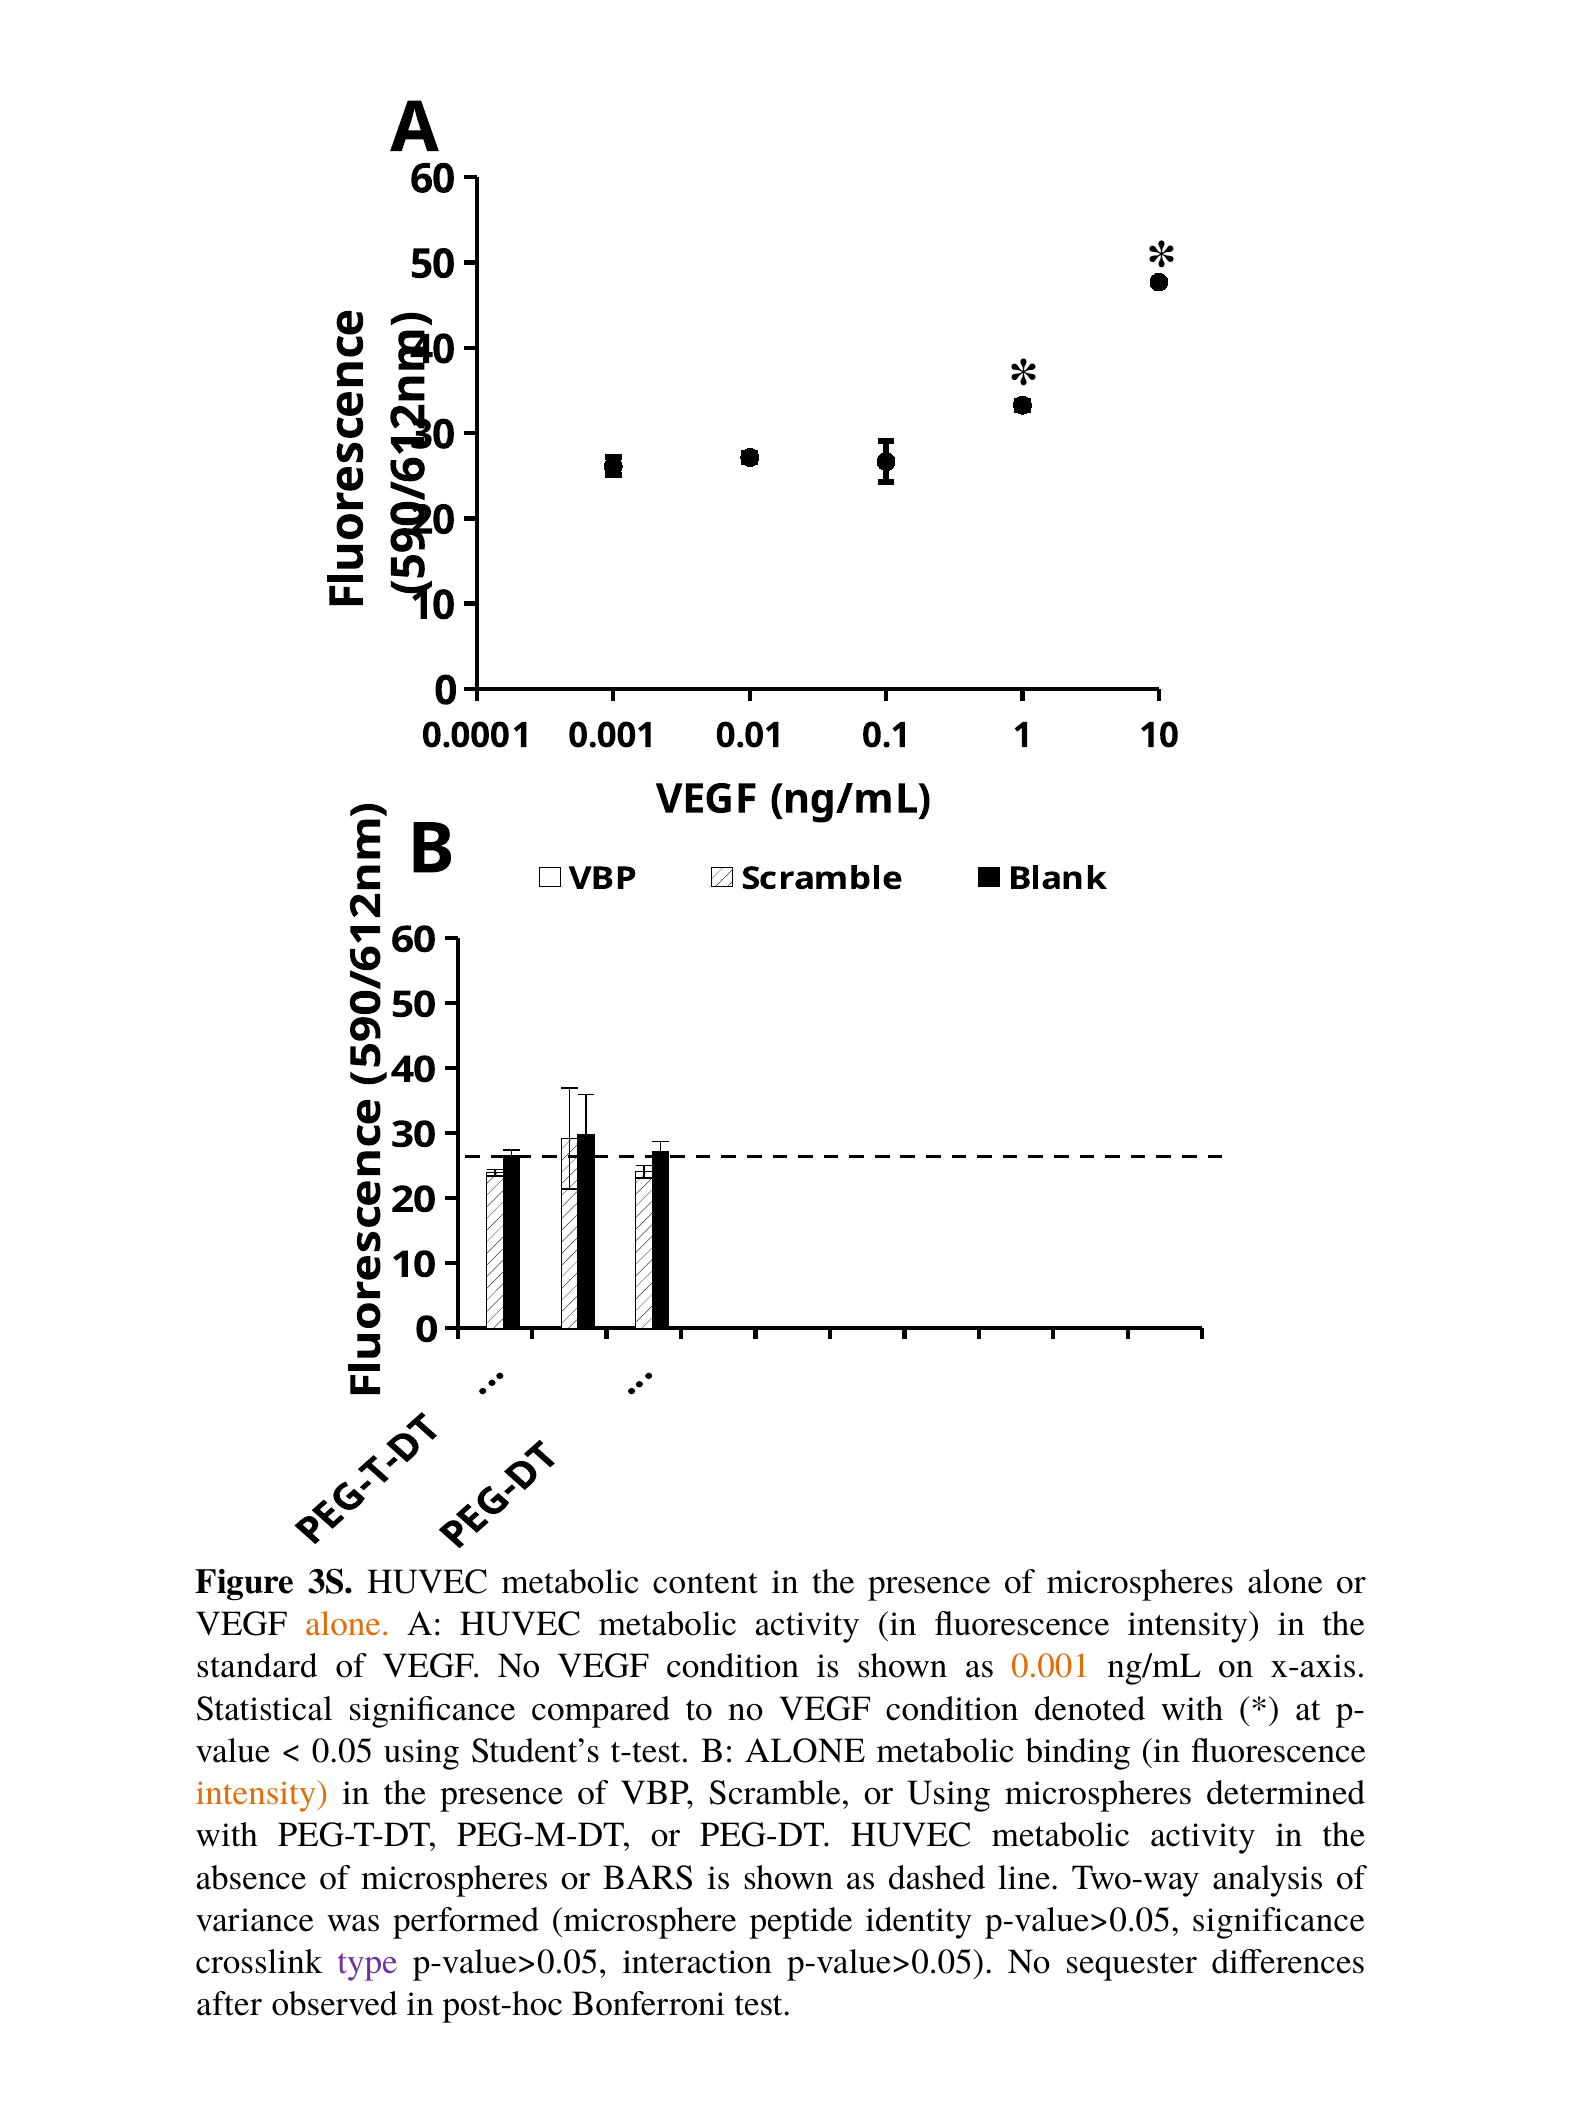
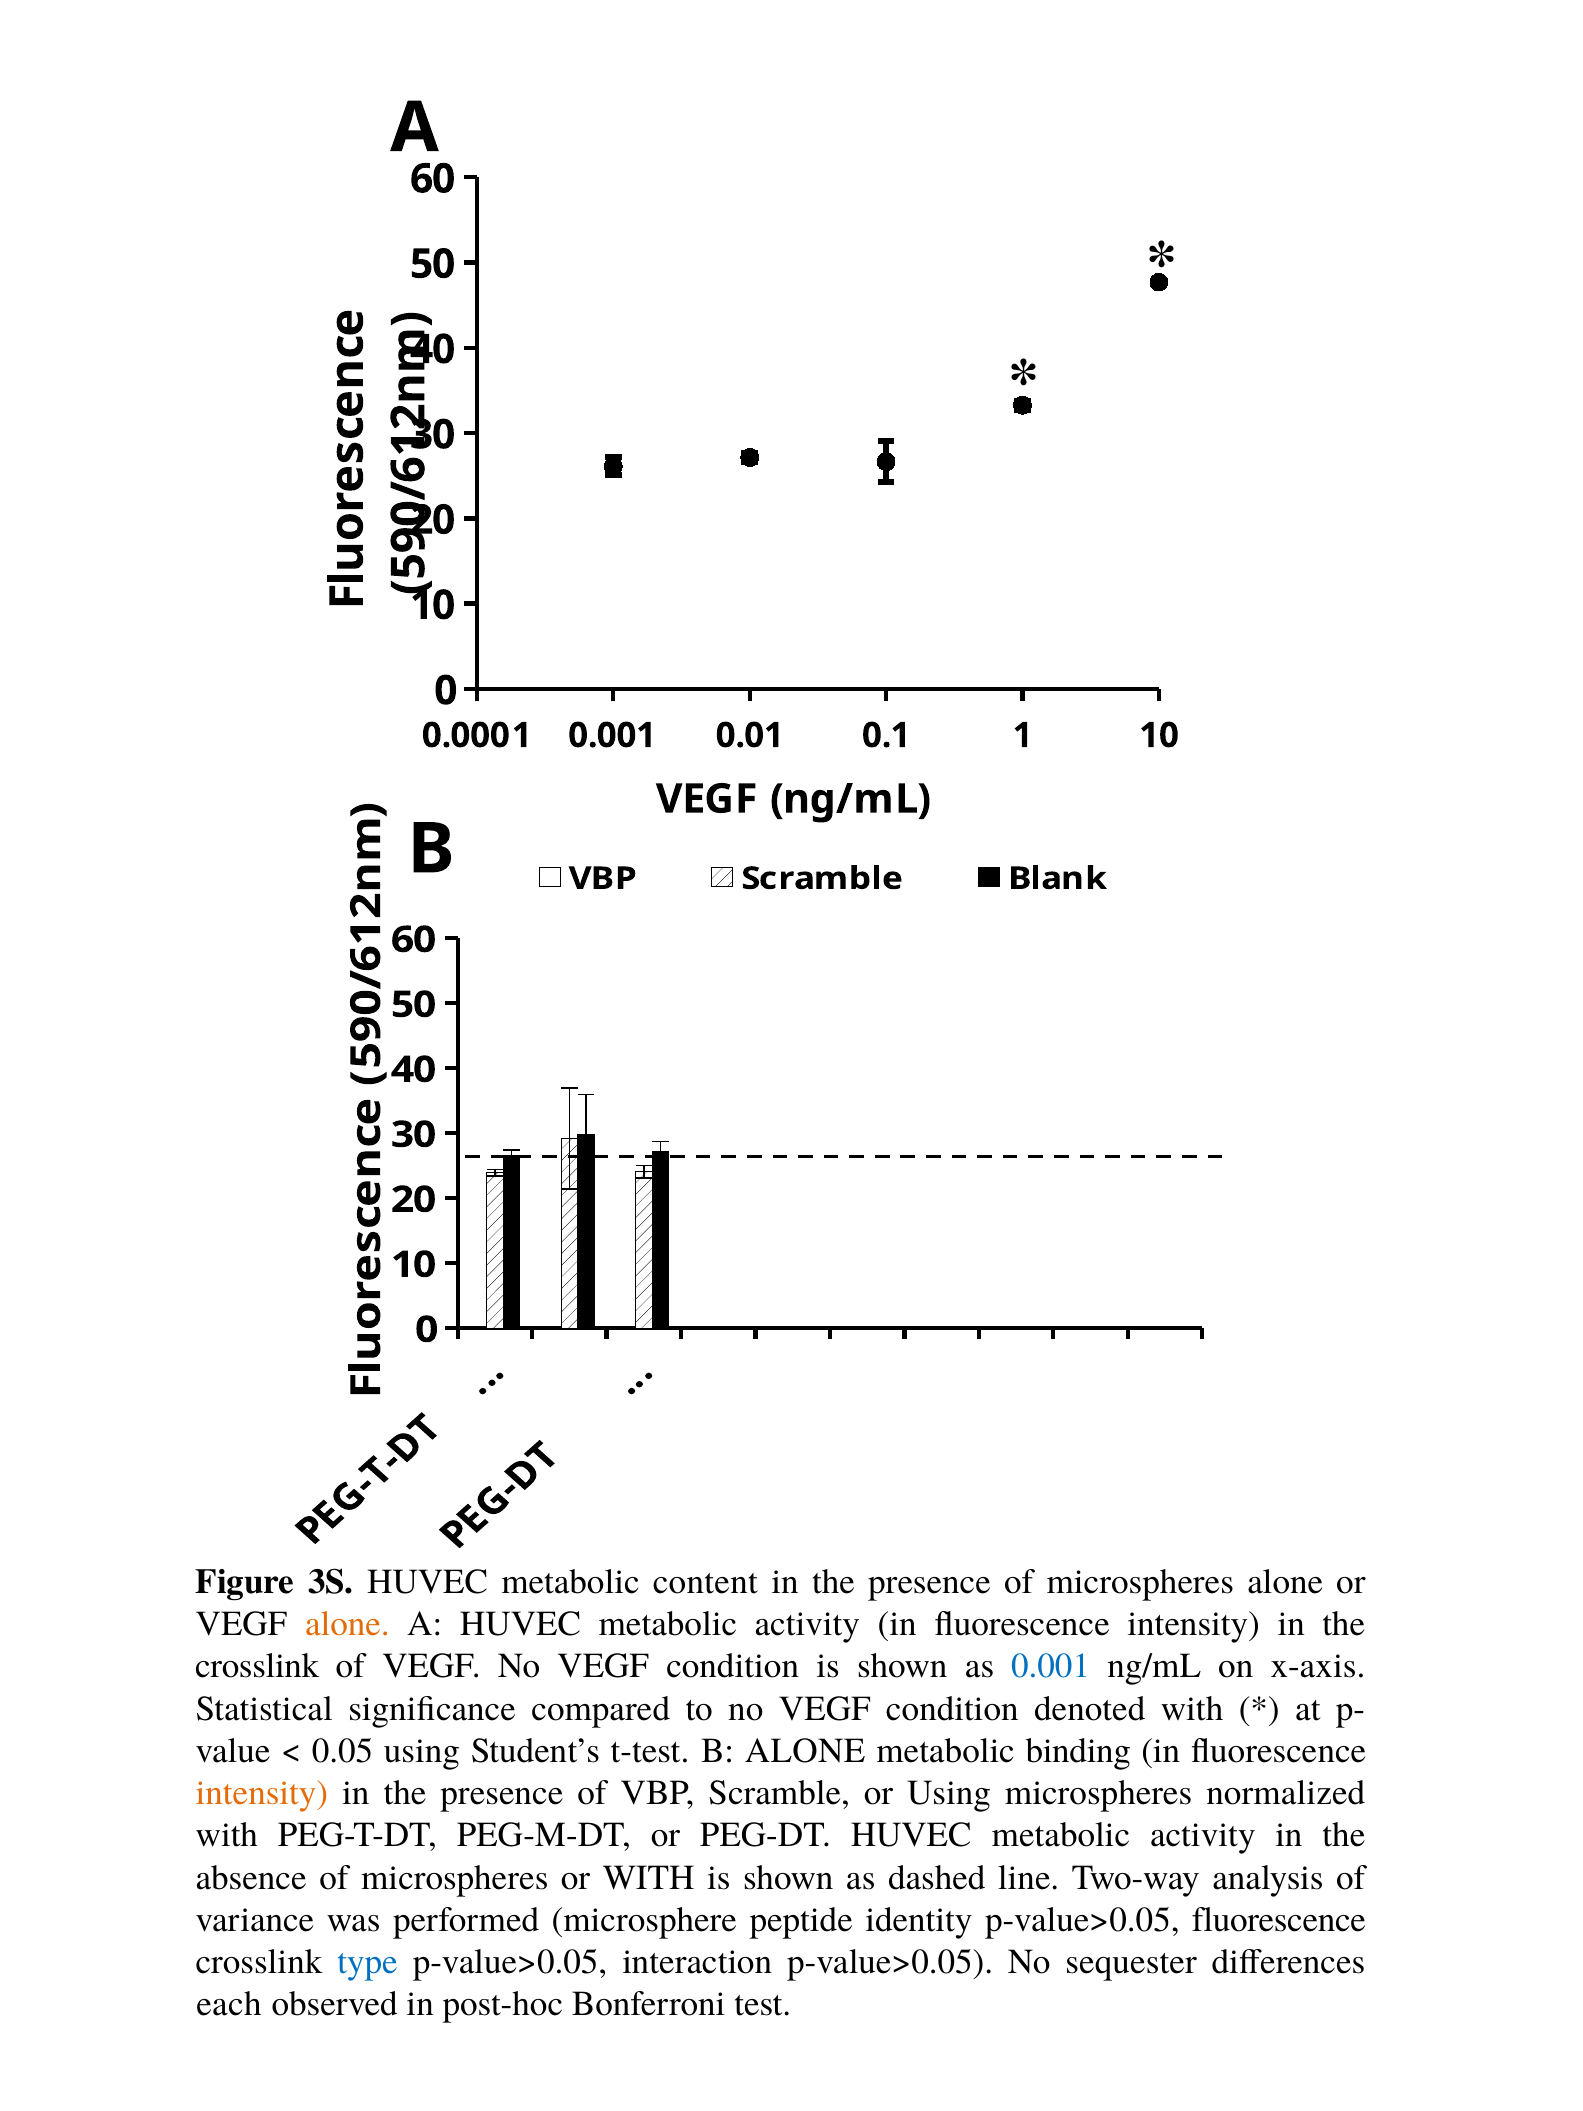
standard at (257, 1666): standard -> crosslink
0.001 at (1051, 1666) colour: orange -> blue
determined: determined -> normalized
or BARS: BARS -> WITH
p-value>0.05 significance: significance -> fluorescence
type colour: purple -> blue
after: after -> each
